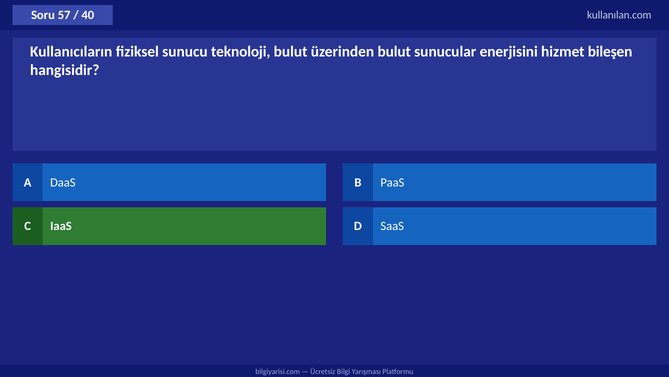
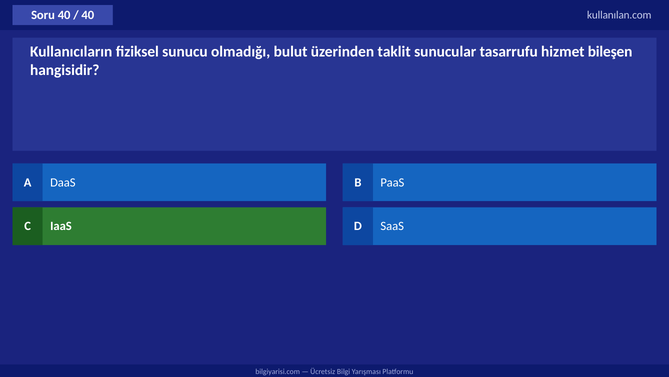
Soru 57: 57 -> 40
teknoloji: teknoloji -> olmadığı
üzerinden bulut: bulut -> taklit
enerjisini: enerjisini -> tasarrufu
